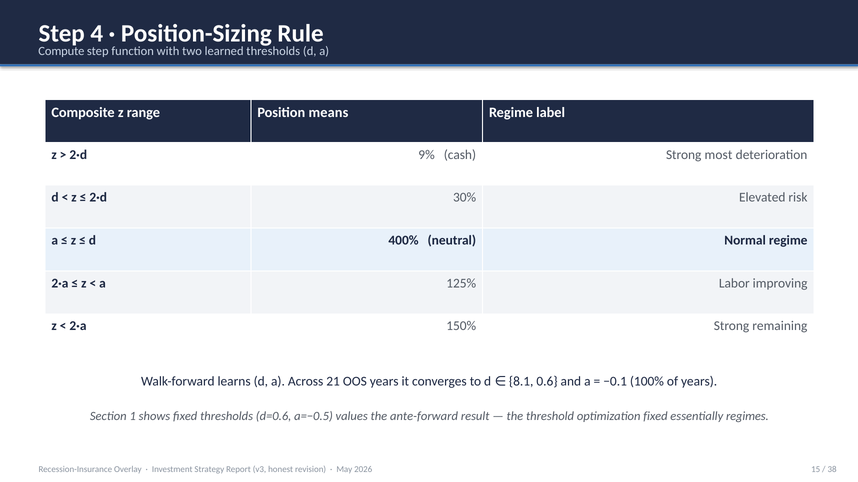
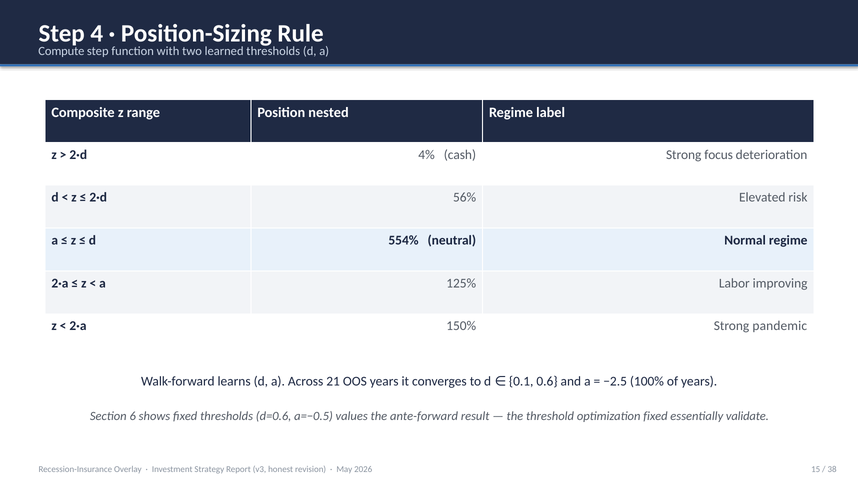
means: means -> nested
9%: 9% -> 4%
most: most -> focus
30%: 30% -> 56%
400%: 400% -> 554%
remaining: remaining -> pandemic
8.1: 8.1 -> 0.1
−0.1: −0.1 -> −2.5
1: 1 -> 6
regimes: regimes -> validate
